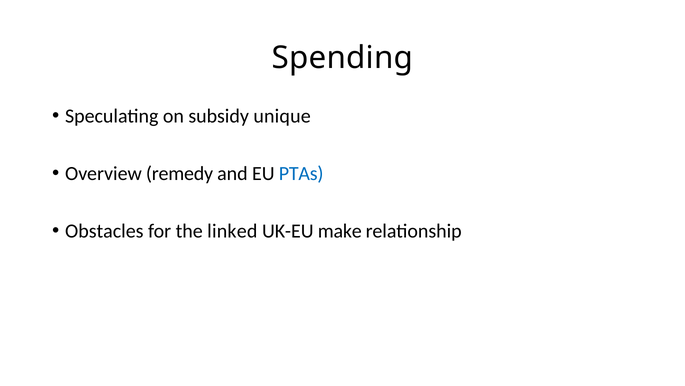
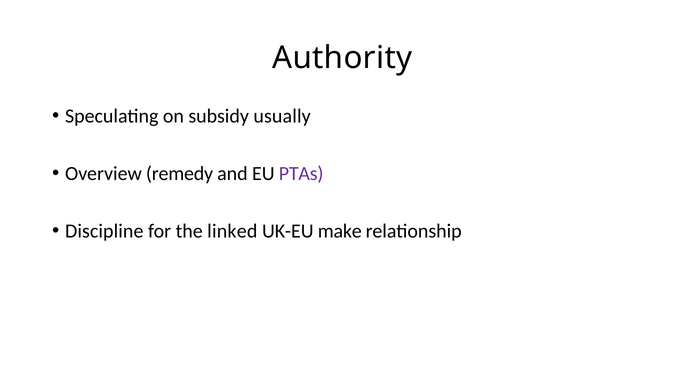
Spending: Spending -> Authority
unique: unique -> usually
PTAs colour: blue -> purple
Obstacles: Obstacles -> Discipline
